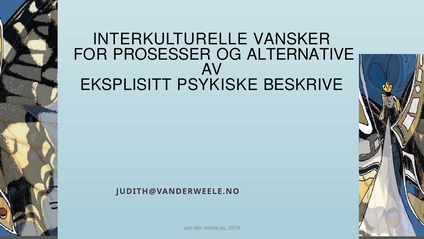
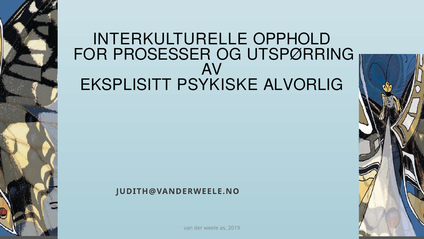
VANSKER: VANSKER -> OPPHOLD
ALTERNATIVE: ALTERNATIVE -> UTSPØRRING
BESKRIVE: BESKRIVE -> ALVORLIG
